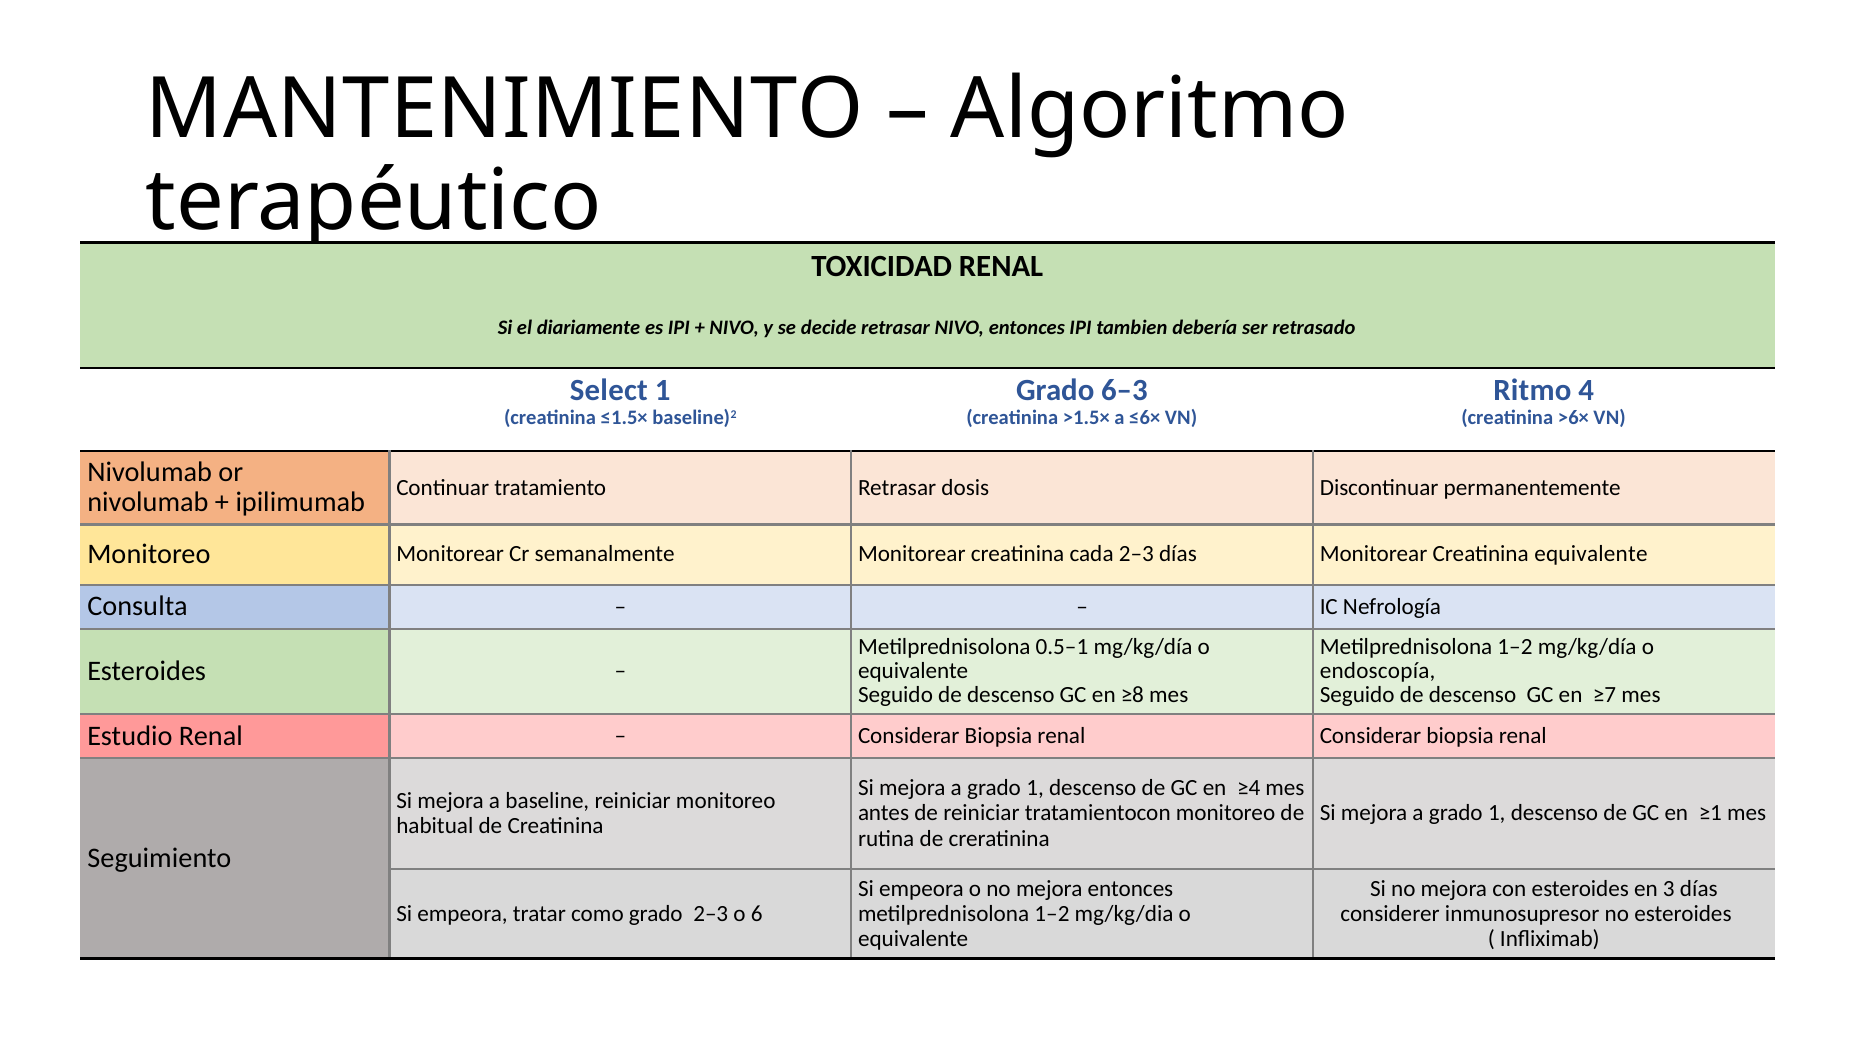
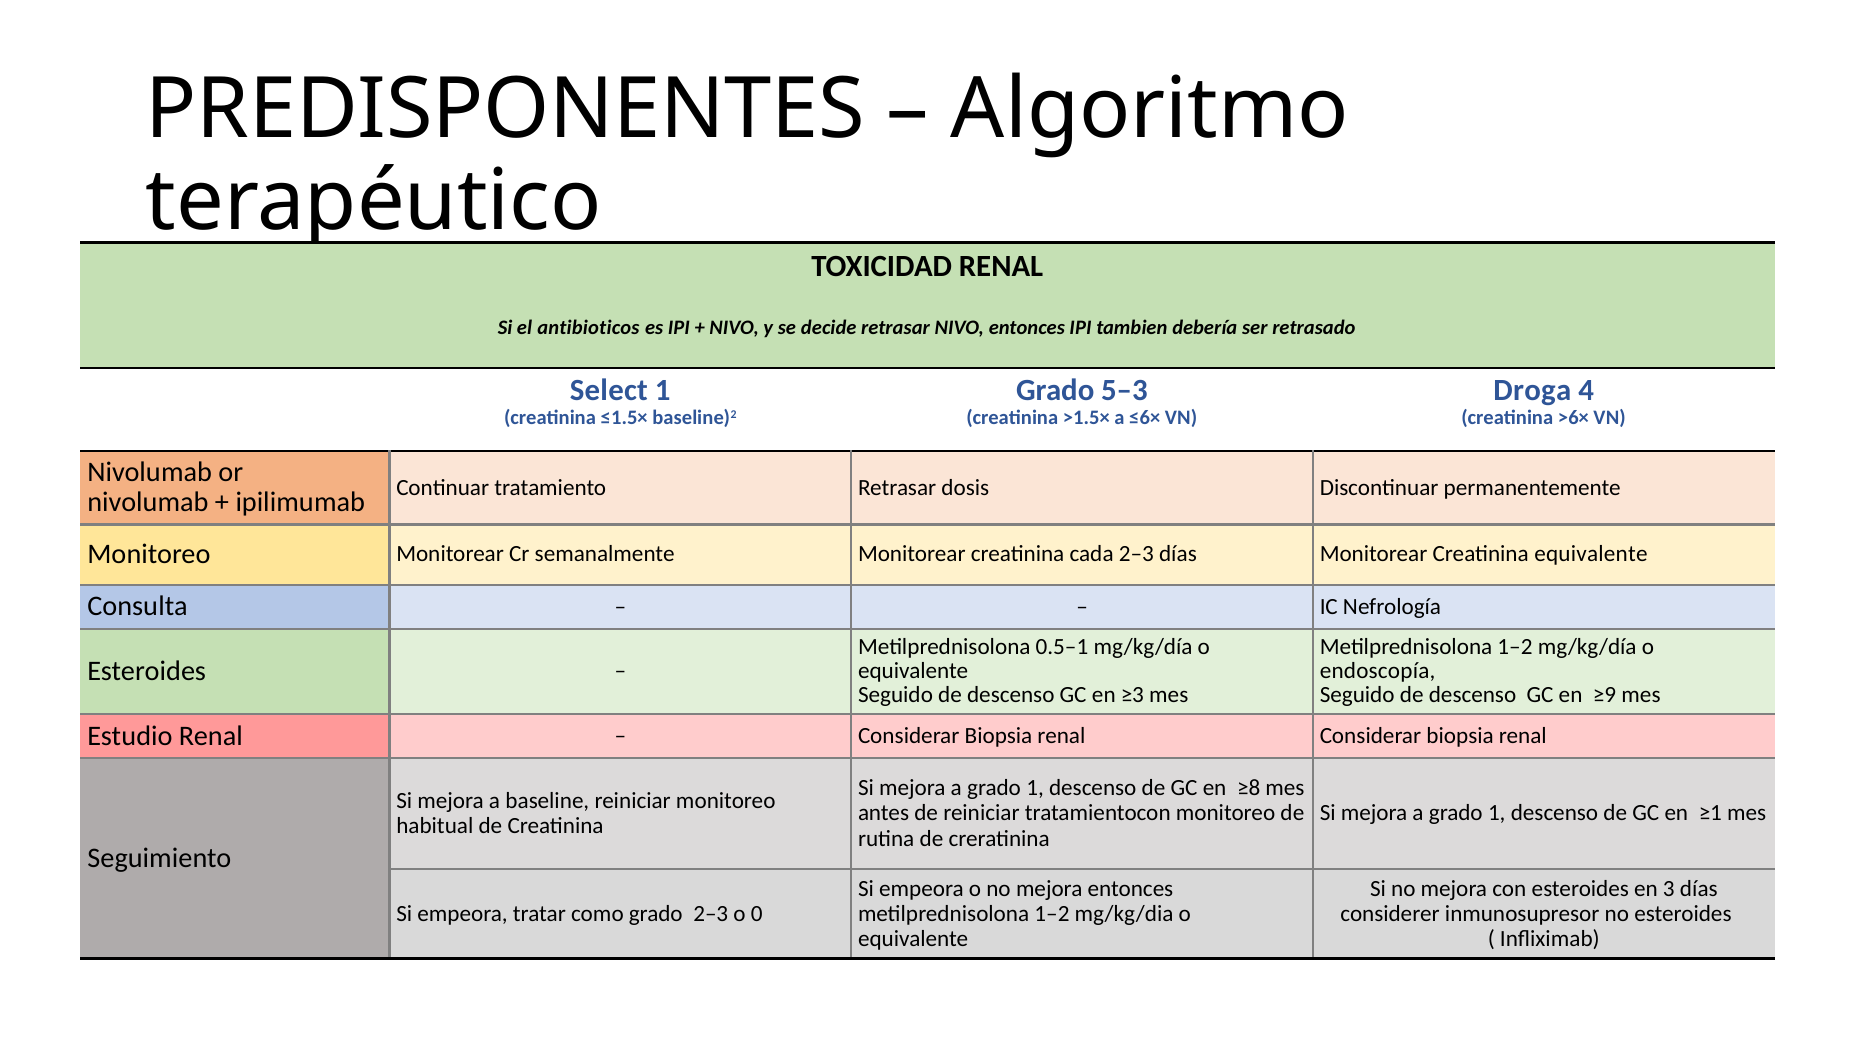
MANTENIMIENTO: MANTENIMIENTO -> PREDISPONENTES
diariamente: diariamente -> antibioticos
6–3: 6–3 -> 5–3
Ritmo: Ritmo -> Droga
≥8: ≥8 -> ≥3
≥7: ≥7 -> ≥9
≥4: ≥4 -> ≥8
6: 6 -> 0
